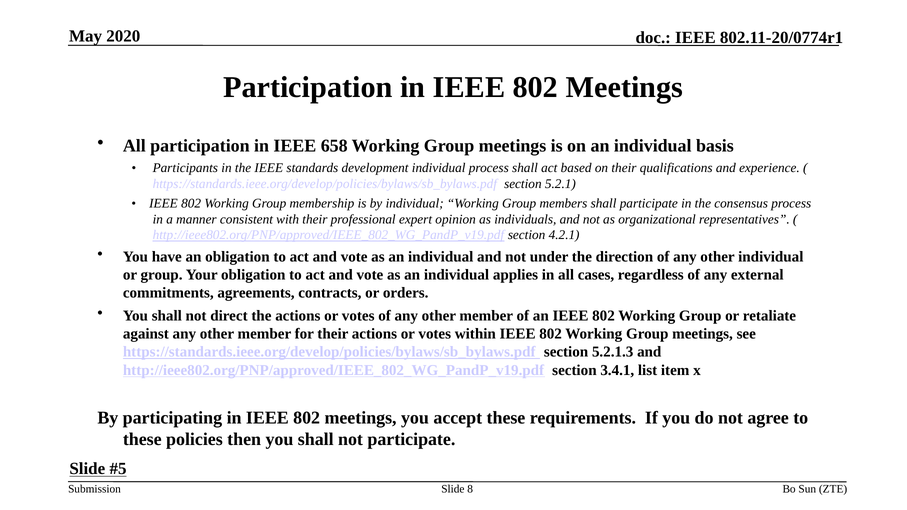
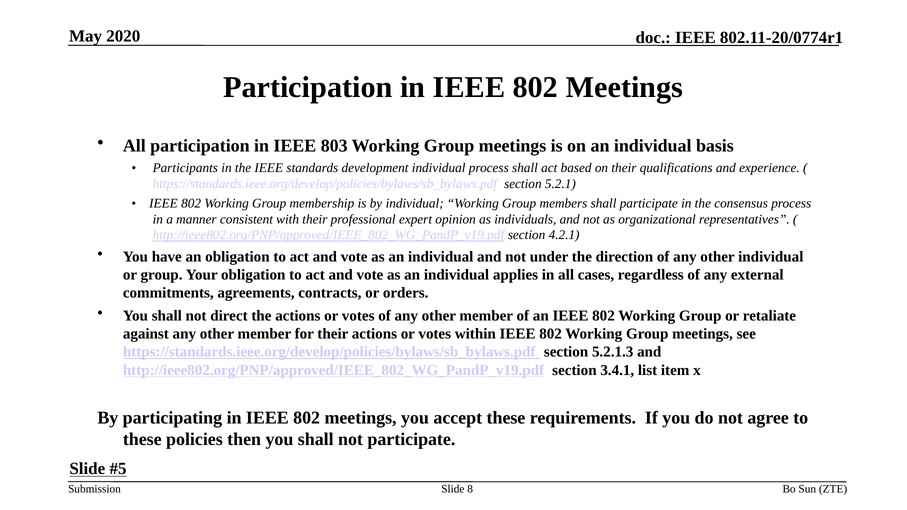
658: 658 -> 803
